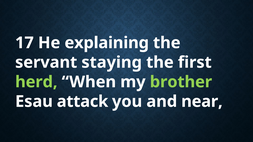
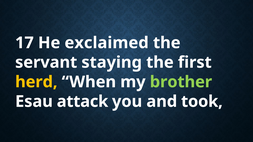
explaining: explaining -> exclaimed
herd colour: light green -> yellow
near: near -> took
